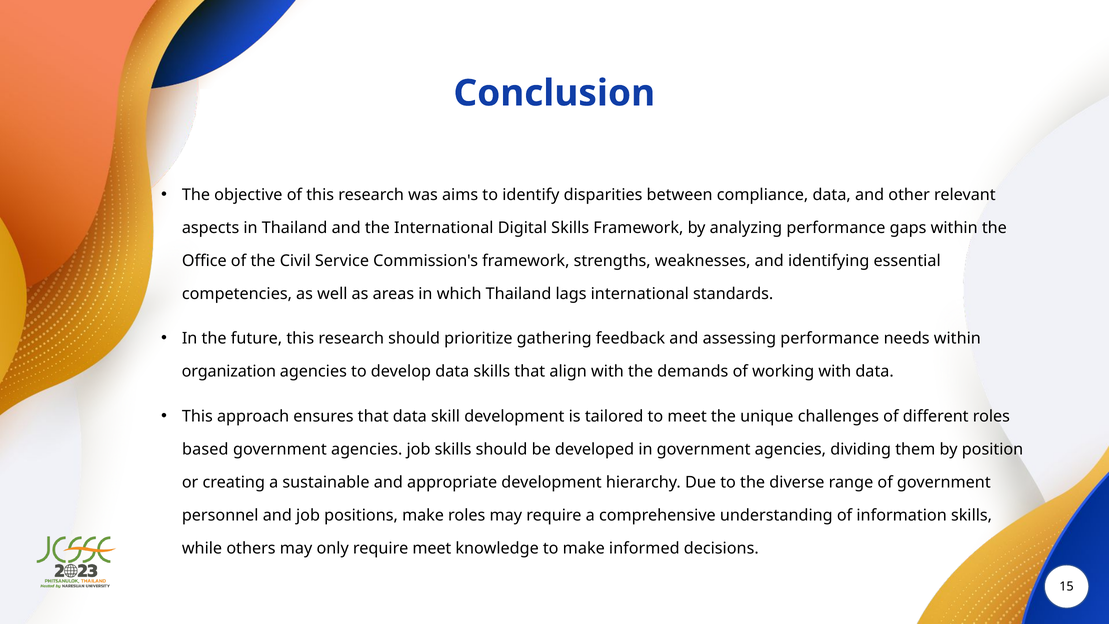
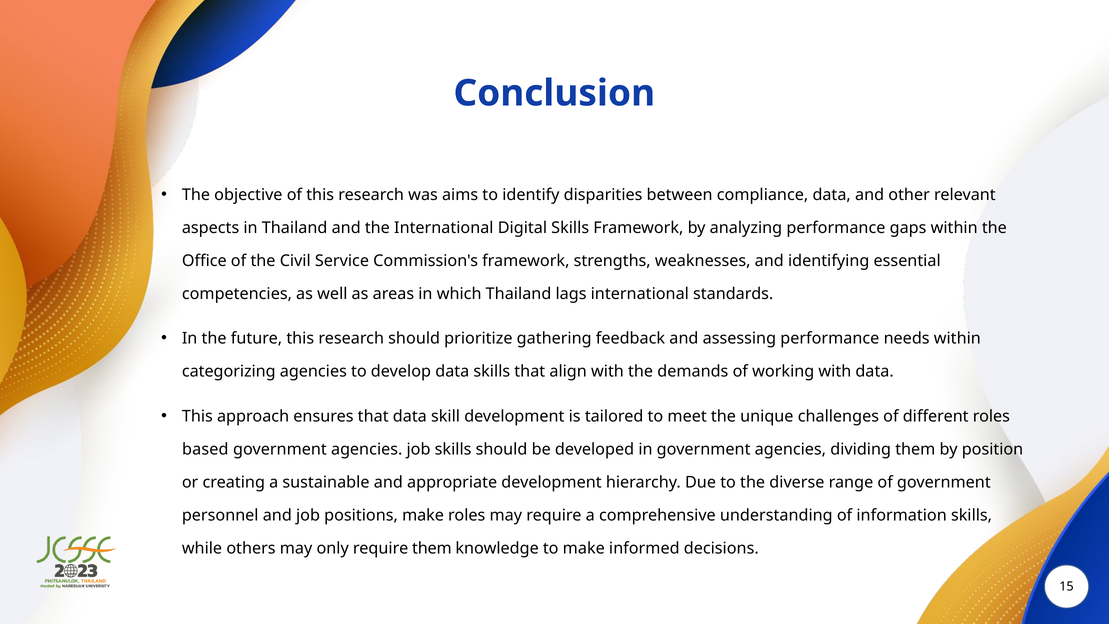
organization: organization -> categorizing
require meet: meet -> them
